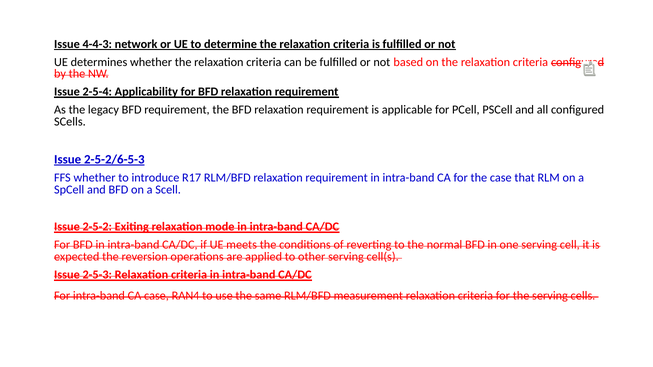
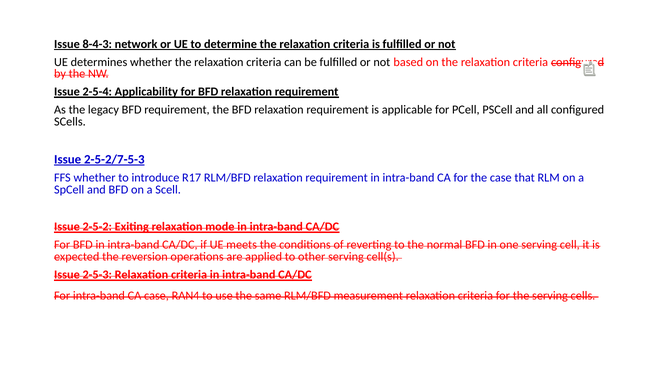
4-4-3: 4-4-3 -> 8-4-3
2-5-2/6-5-3: 2-5-2/6-5-3 -> 2-5-2/7-5-3
